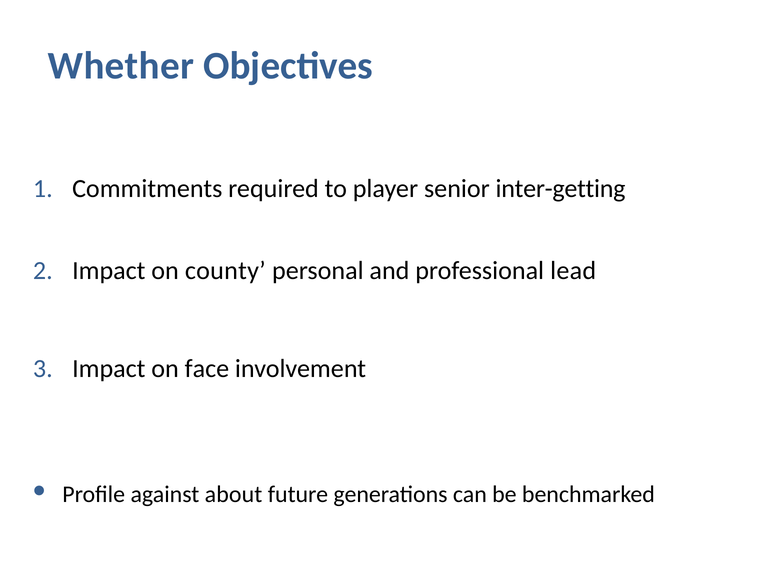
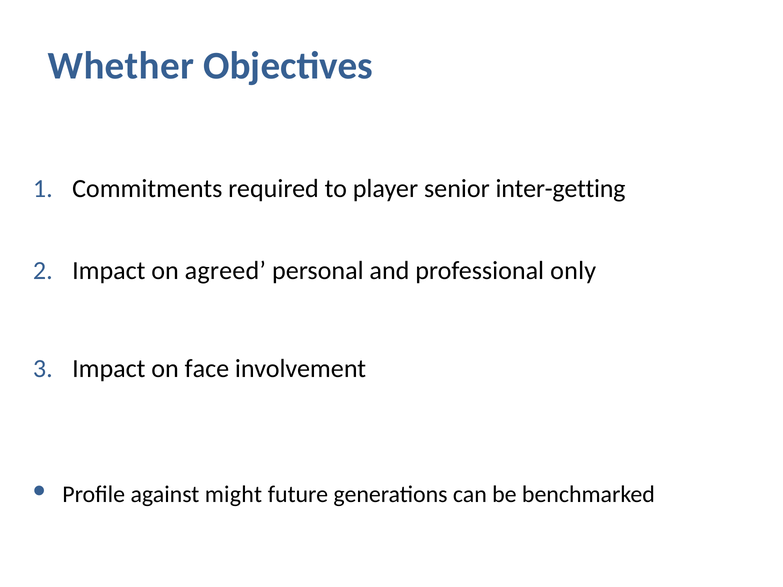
county: county -> agreed
lead: lead -> only
about: about -> might
